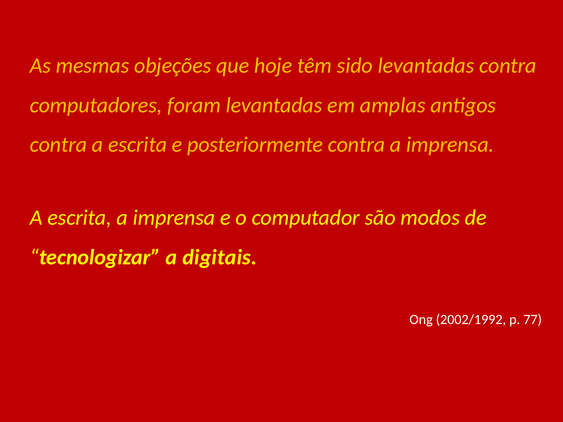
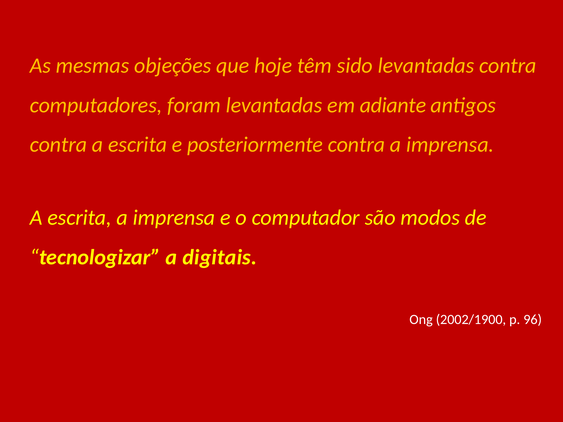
amplas: amplas -> adiante
2002/1992: 2002/1992 -> 2002/1900
77: 77 -> 96
